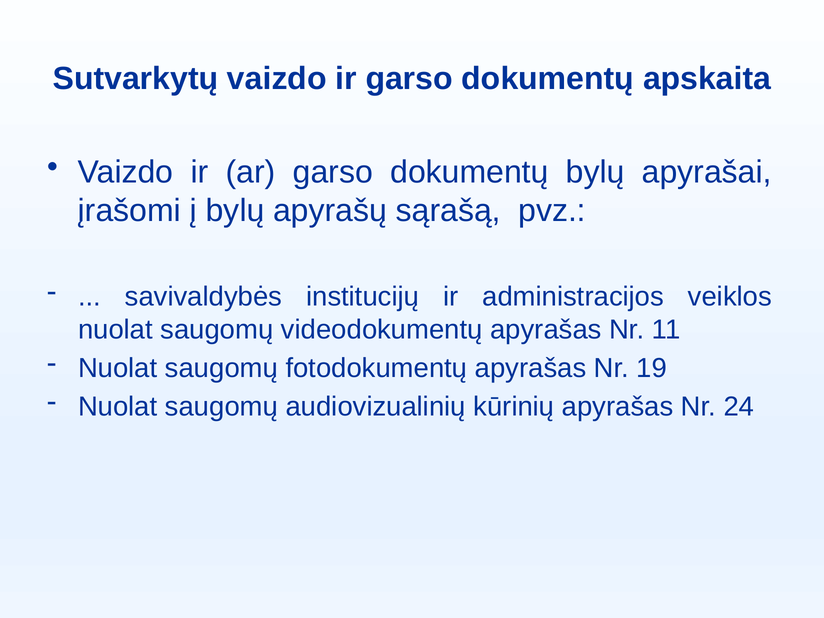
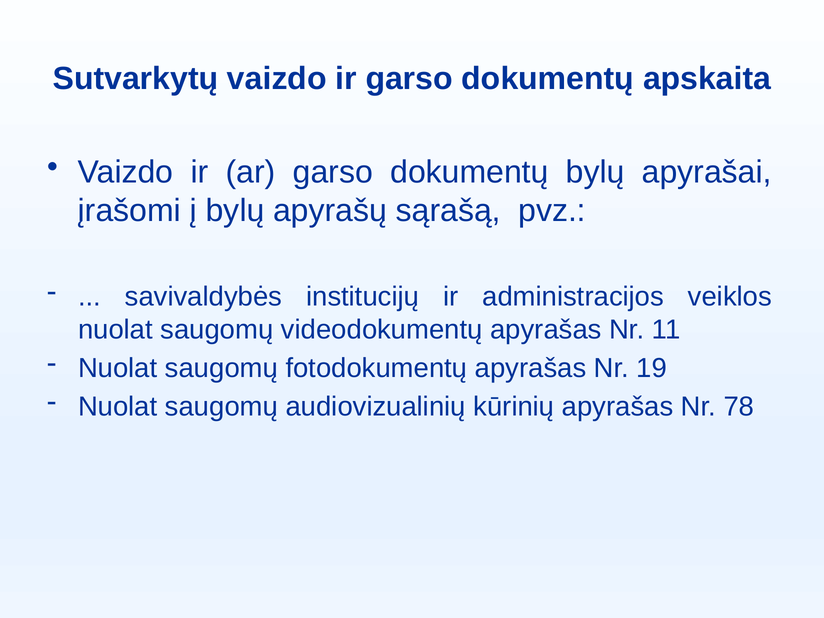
24: 24 -> 78
